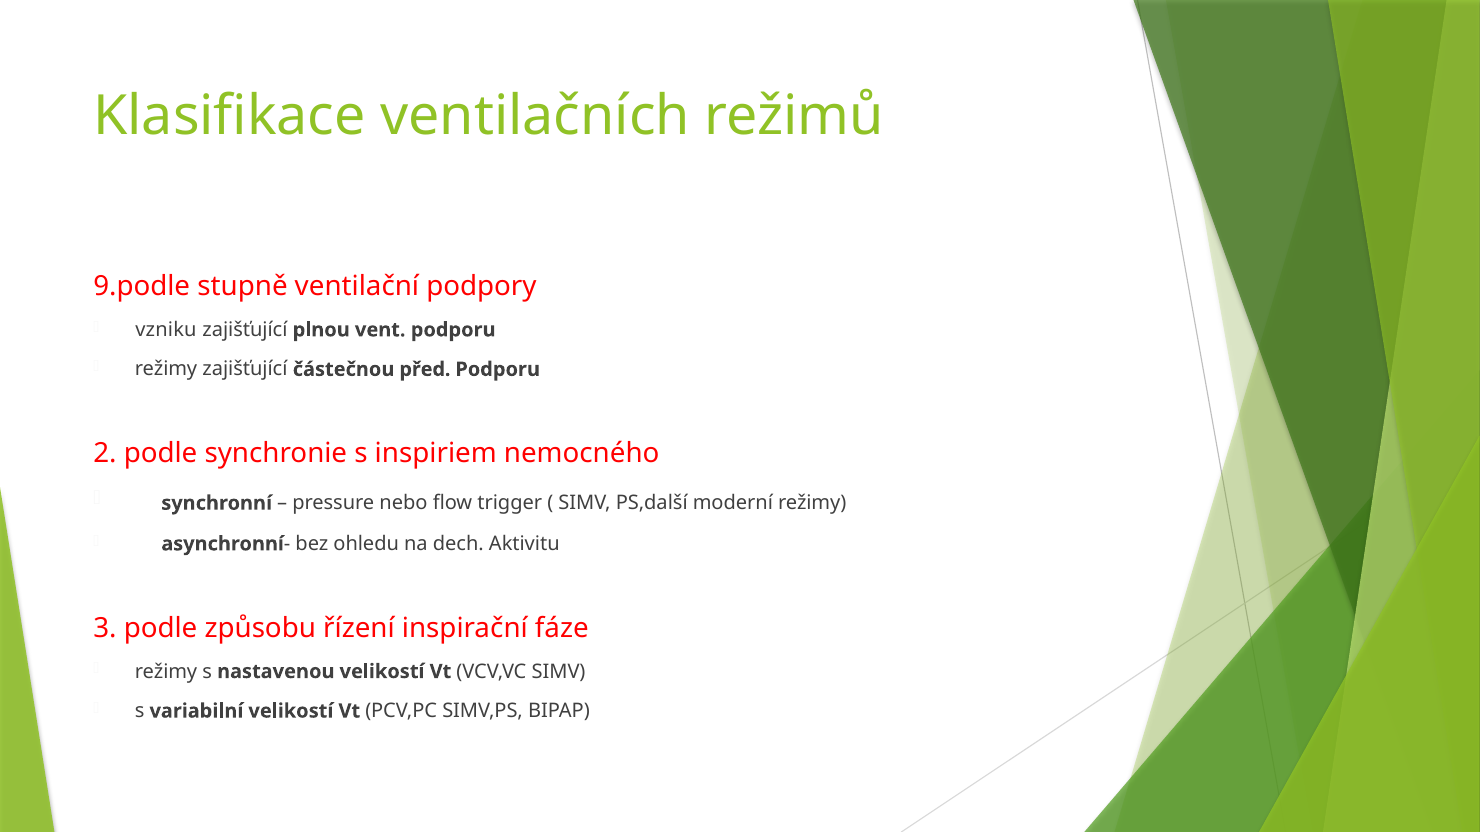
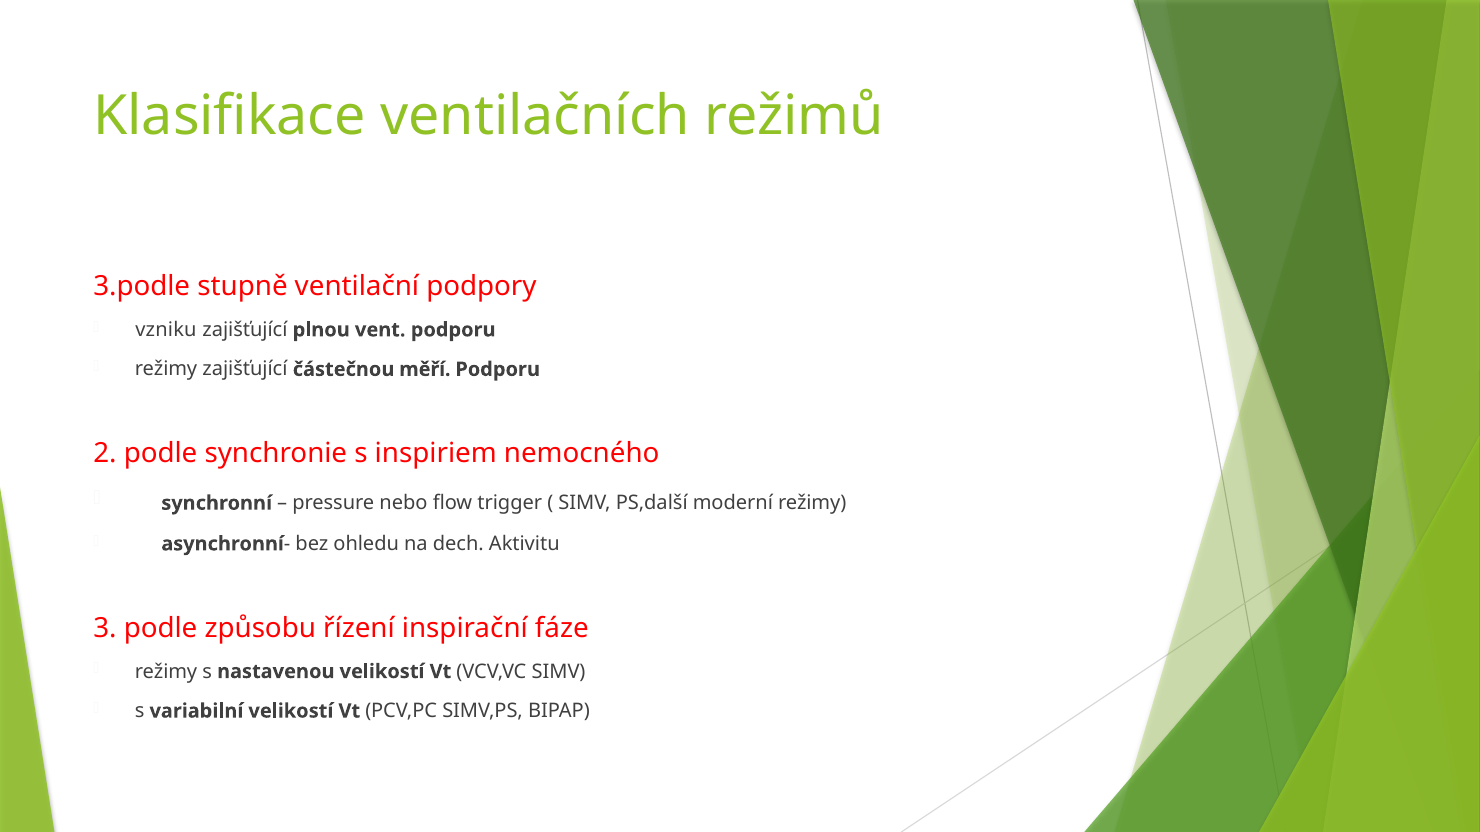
9.podle: 9.podle -> 3.podle
před: před -> měří
